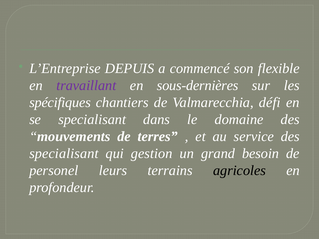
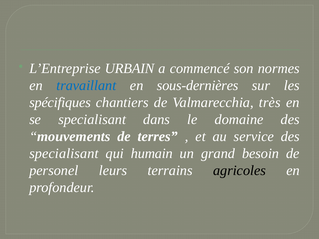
DEPUIS: DEPUIS -> URBAIN
flexible: flexible -> normes
travaillant colour: purple -> blue
défi: défi -> très
gestion: gestion -> humain
